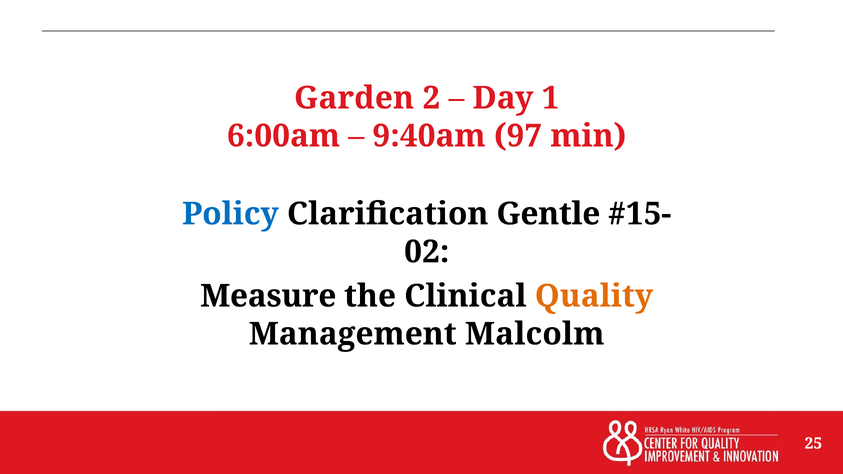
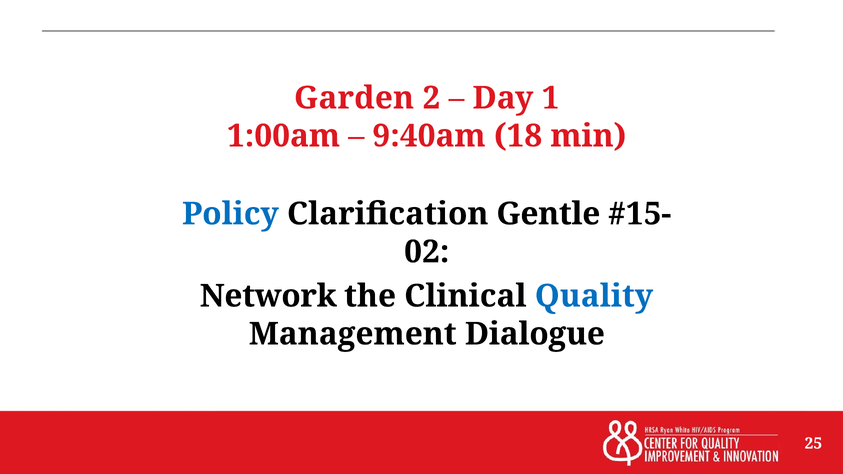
6:00am: 6:00am -> 1:00am
97: 97 -> 18
Measure: Measure -> Network
Quality colour: orange -> blue
Malcolm: Malcolm -> Dialogue
